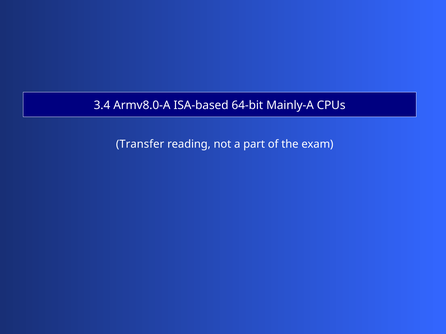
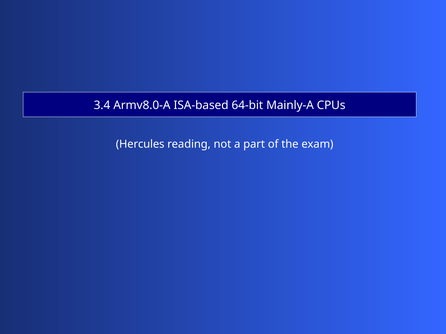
Transfer: Transfer -> Hercules
